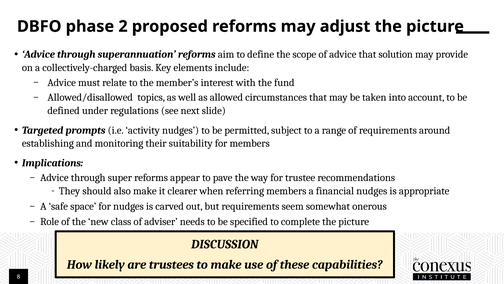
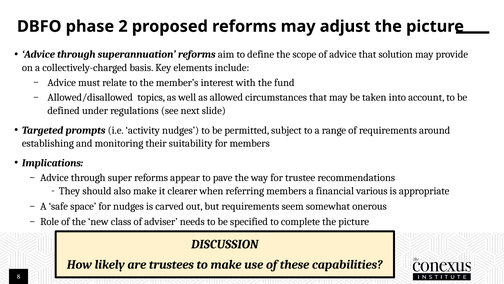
financial nudges: nudges -> various
